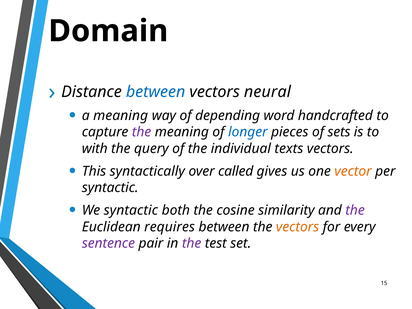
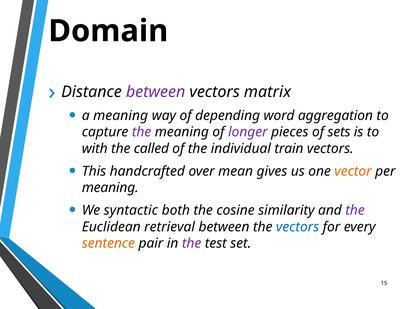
between at (156, 92) colour: blue -> purple
neural: neural -> matrix
handcrafted: handcrafted -> aggregation
longer colour: blue -> purple
query: query -> called
texts: texts -> train
syntactically: syntactically -> handcrafted
called: called -> mean
syntactic at (110, 188): syntactic -> meaning
requires: requires -> retrieval
vectors at (298, 227) colour: orange -> blue
sentence colour: purple -> orange
